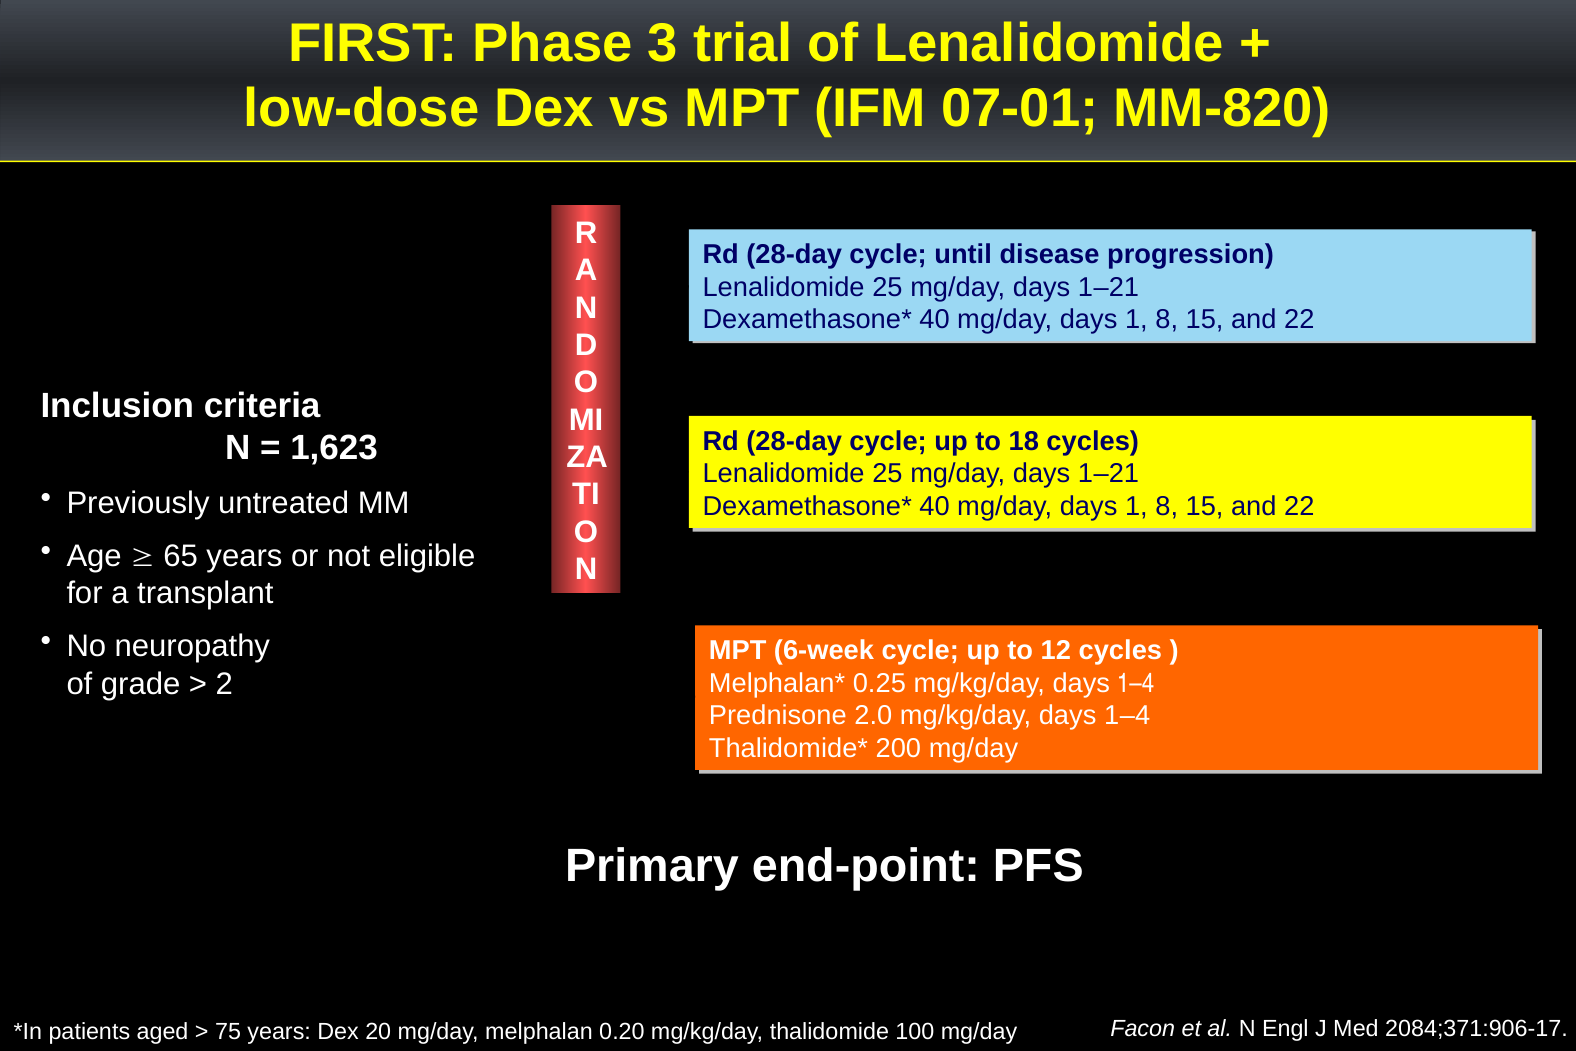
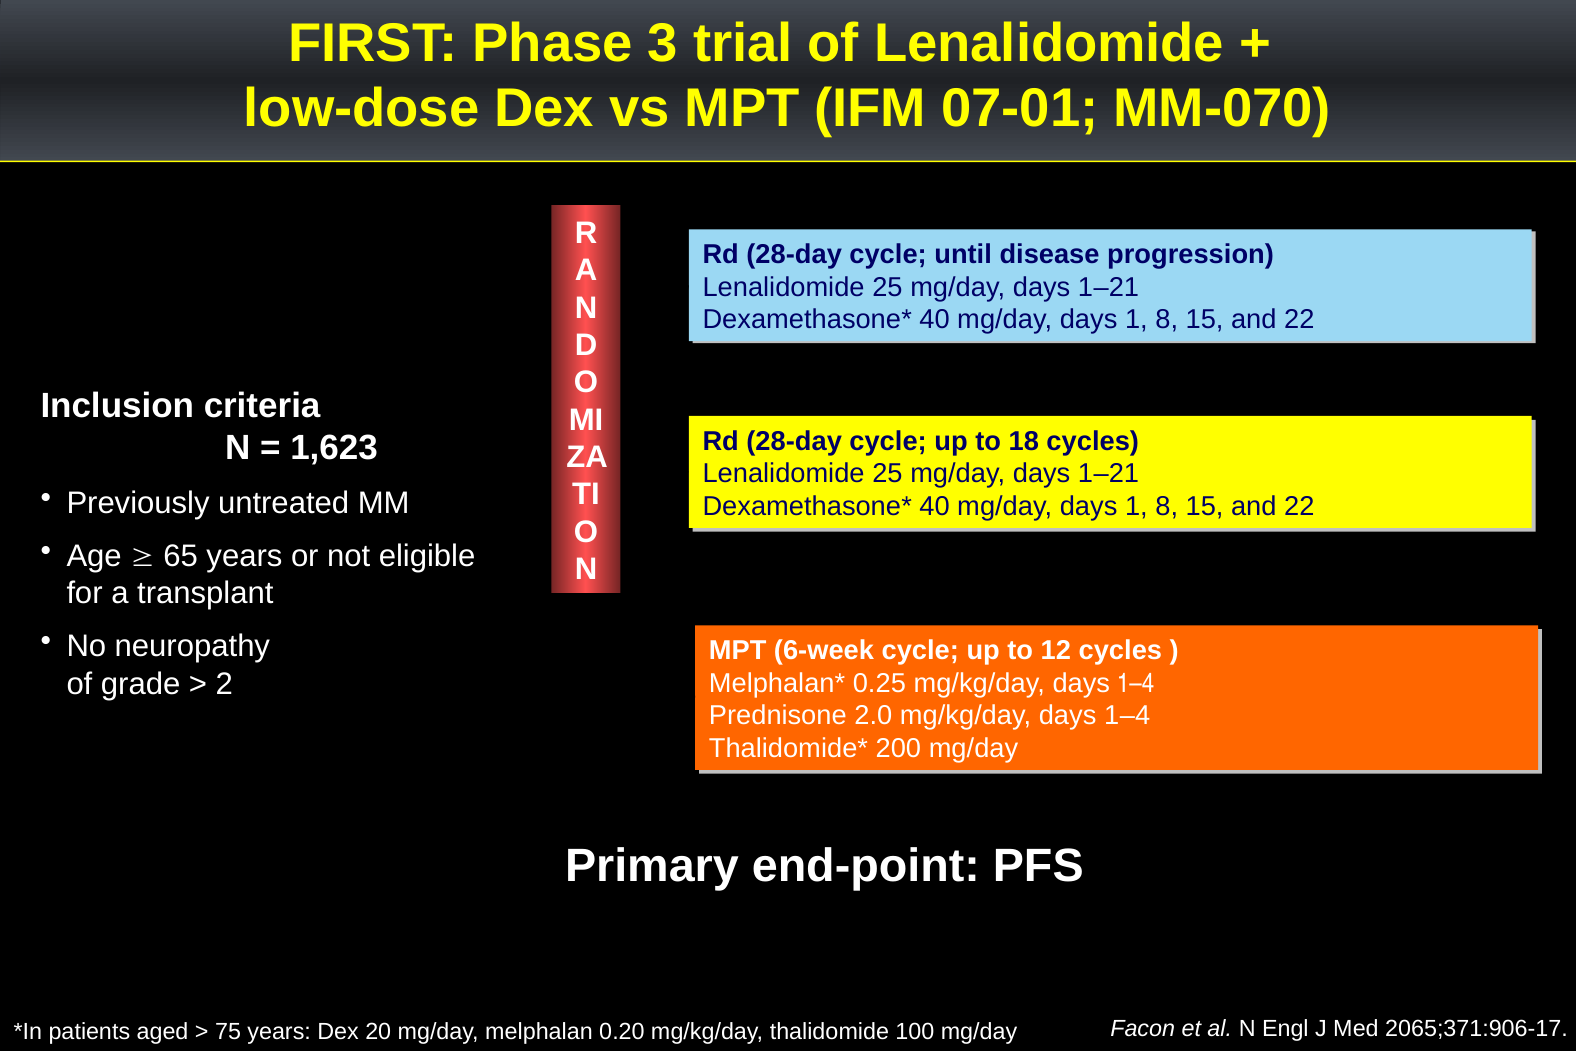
MM-820: MM-820 -> MM-070
2084;371:906-17: 2084;371:906-17 -> 2065;371:906-17
